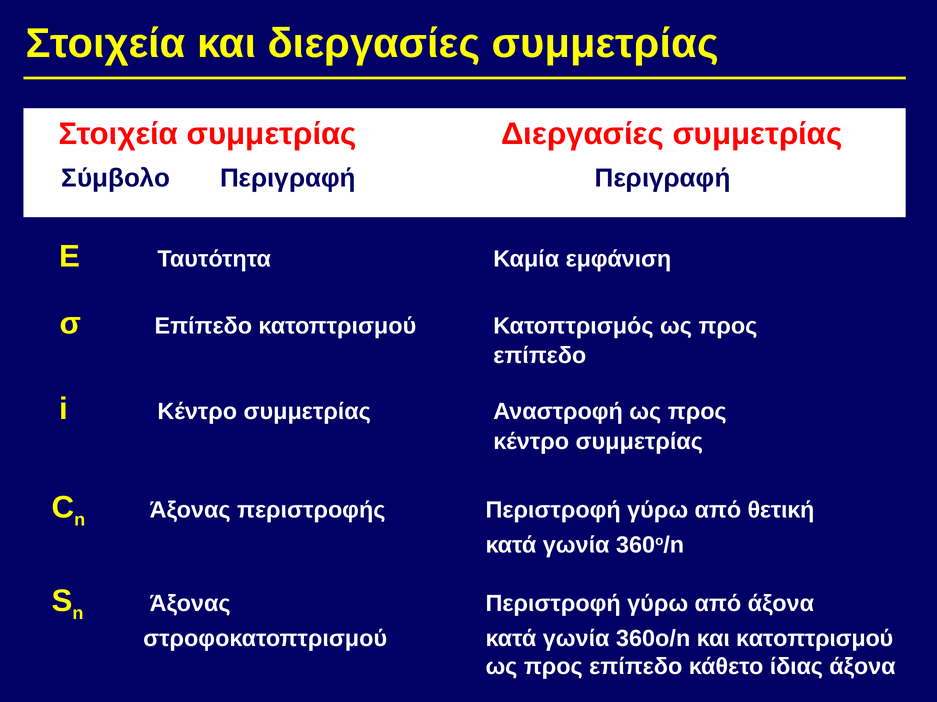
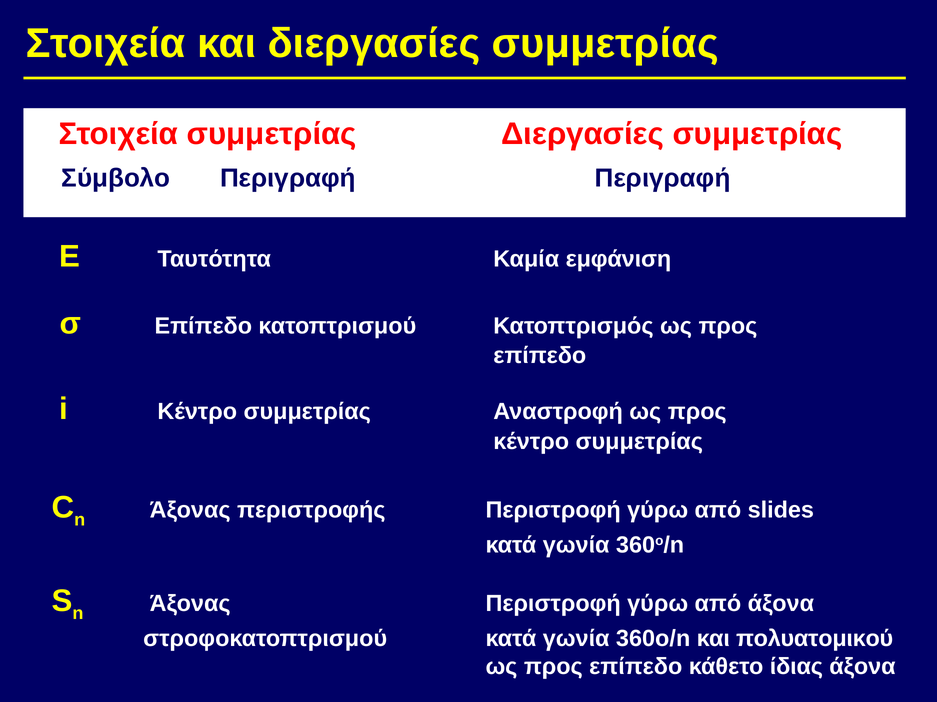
θετική: θετική -> slides
και κατοπτρισμού: κατοπτρισμού -> πολυατομικού
